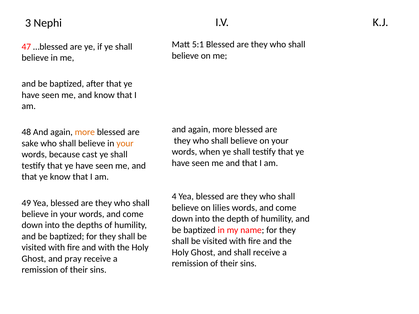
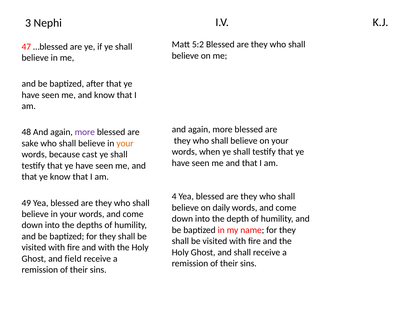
5:1: 5:1 -> 5:2
more at (85, 132) colour: orange -> purple
lilies: lilies -> daily
pray: pray -> field
